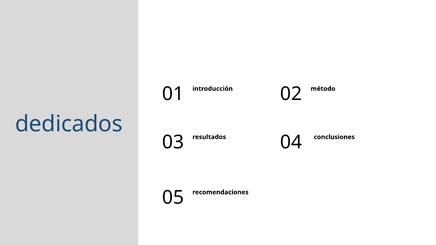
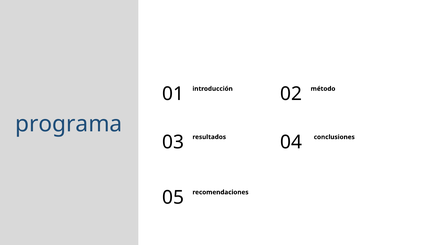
dedicados: dedicados -> programa
